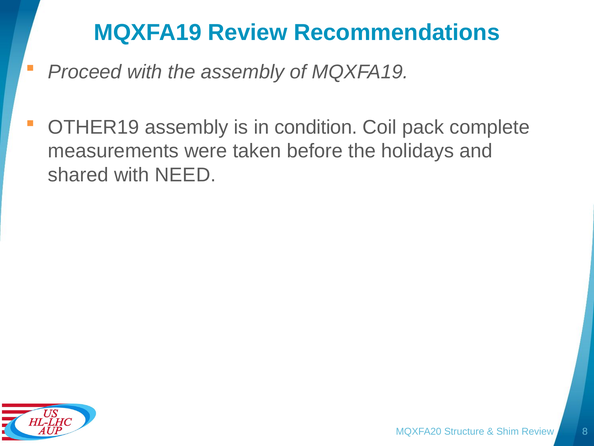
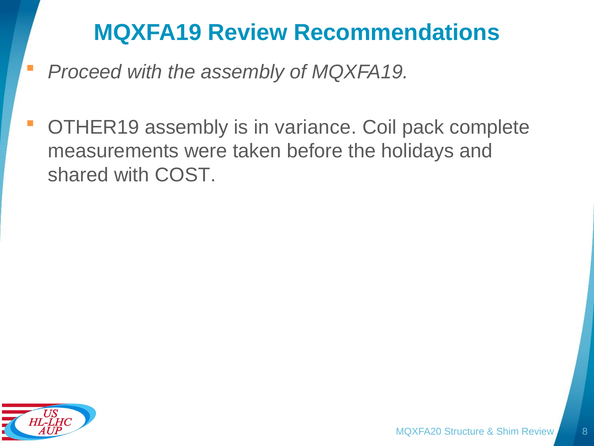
condition: condition -> variance
NEED: NEED -> COST
